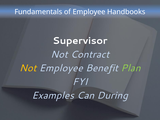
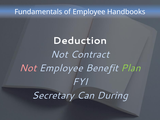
Supervisor: Supervisor -> Deduction
Not at (28, 68) colour: yellow -> pink
Examples: Examples -> Secretary
